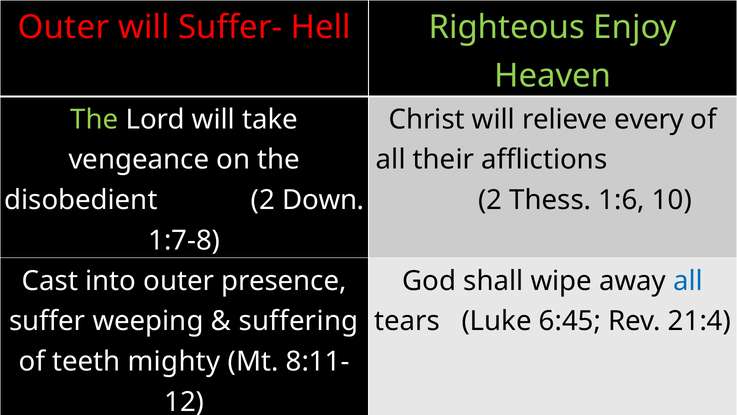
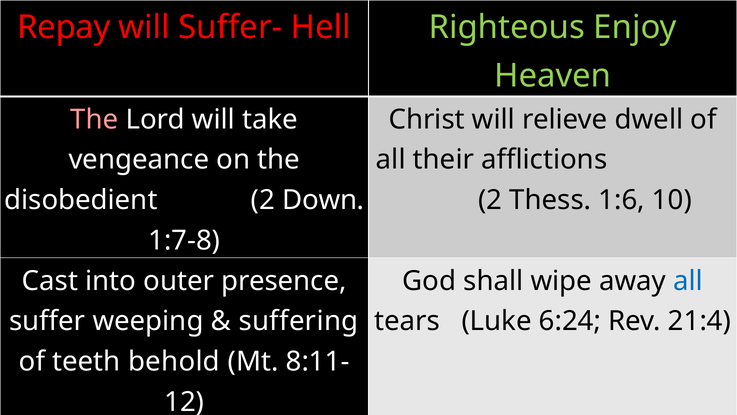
Outer at (63, 28): Outer -> Repay
The at (94, 119) colour: light green -> pink
every: every -> dwell
6:45: 6:45 -> 6:24
mighty: mighty -> behold
